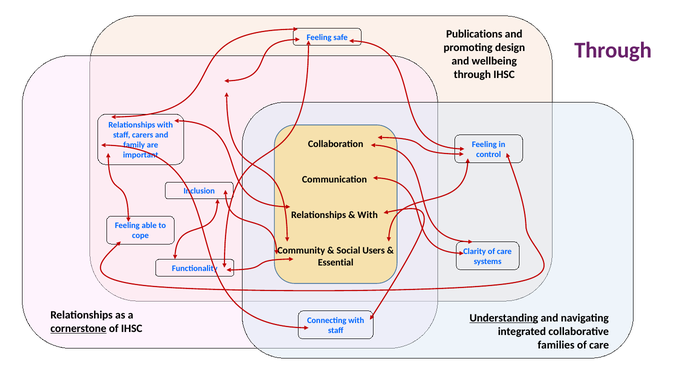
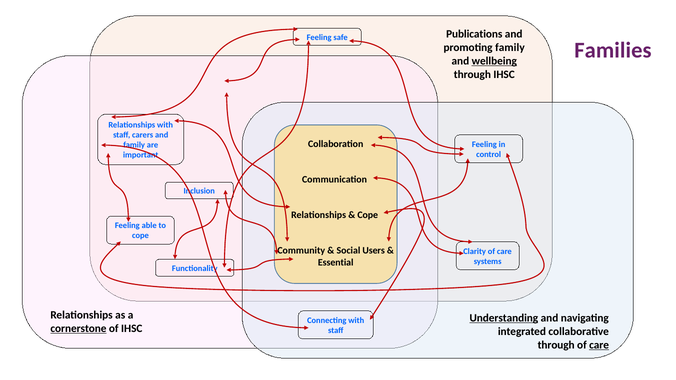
Through at (613, 50): Through -> Families
promoting design: design -> family
wellbeing underline: none -> present
With at (368, 215): With -> Cope
families at (556, 345): families -> through
care at (599, 345) underline: none -> present
